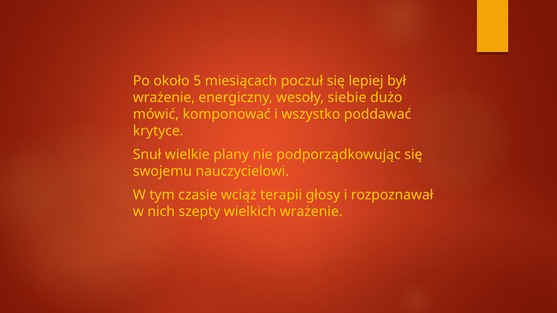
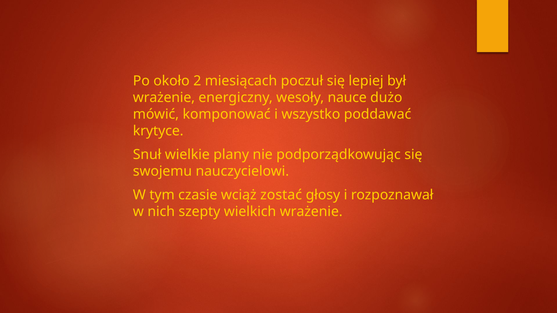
5: 5 -> 2
siebie: siebie -> nauce
terapii: terapii -> zostać
